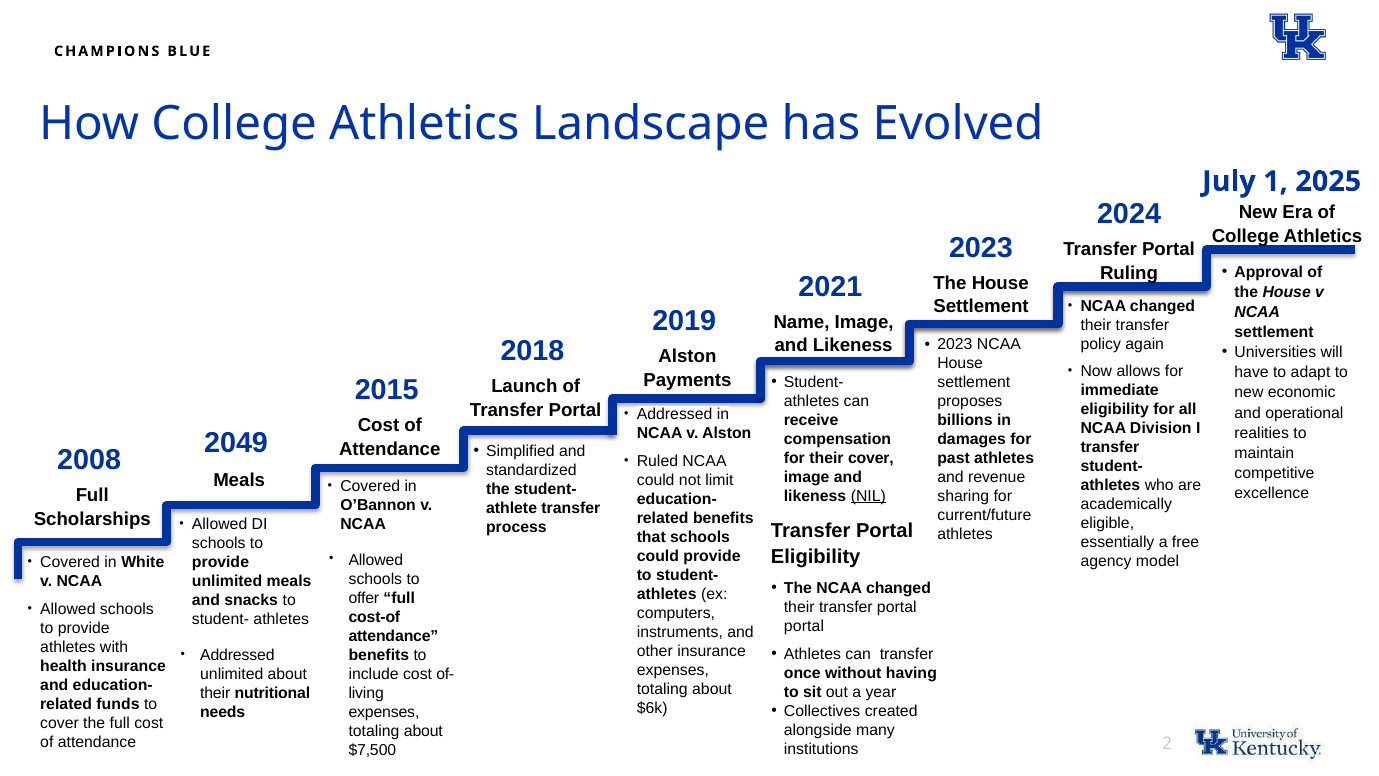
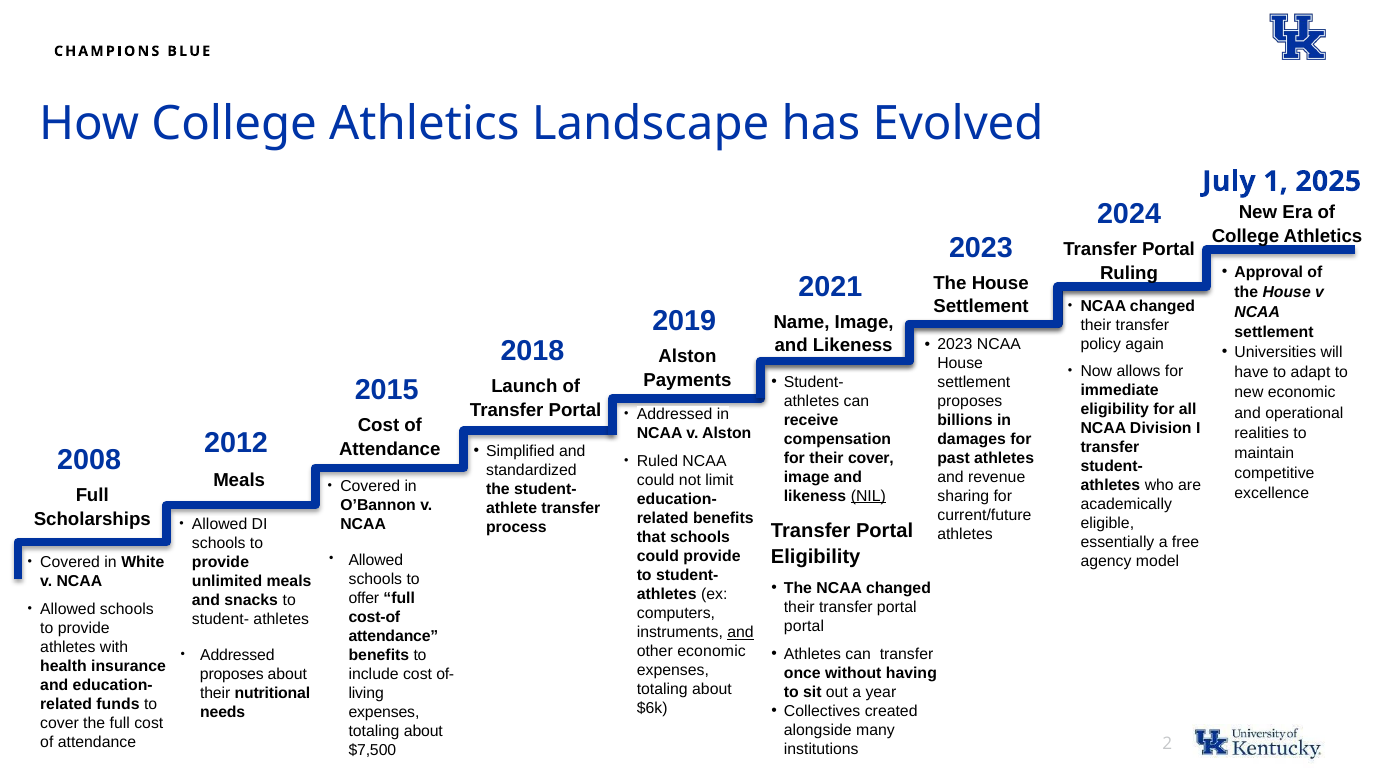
2049: 2049 -> 2012
and at (741, 632) underline: none -> present
other insurance: insurance -> economic
unlimited at (232, 674): unlimited -> proposes
